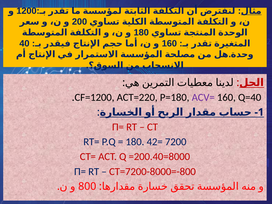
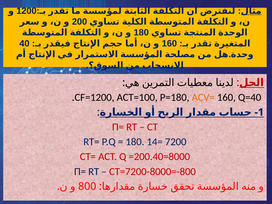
ACT=220: ACT=220 -> ACT=100
ACV= colour: purple -> orange
42=: 42= -> 14=
